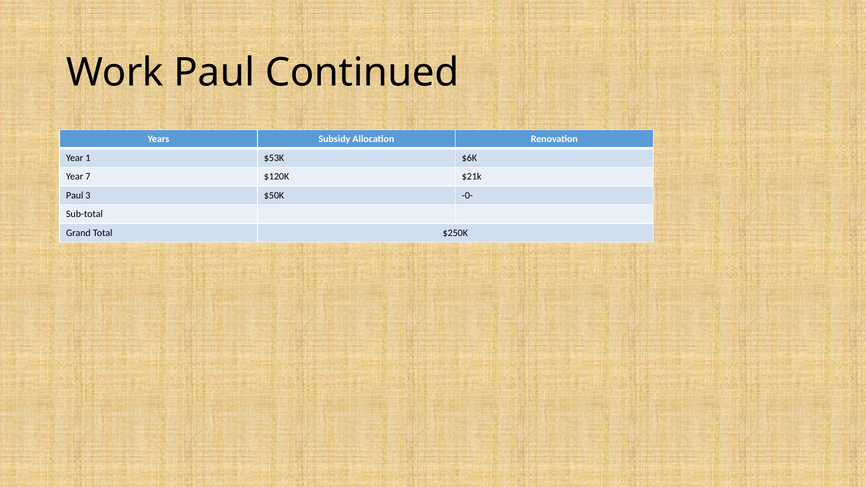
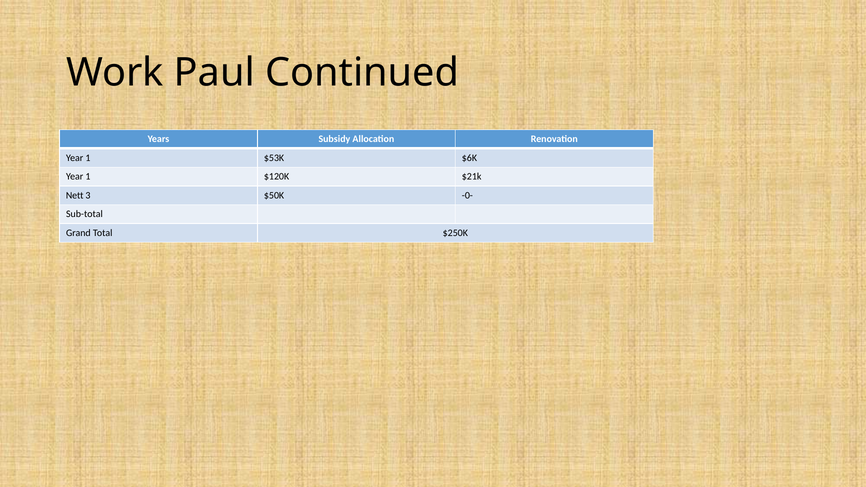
7 at (88, 177): 7 -> 1
Paul at (75, 195): Paul -> Nett
